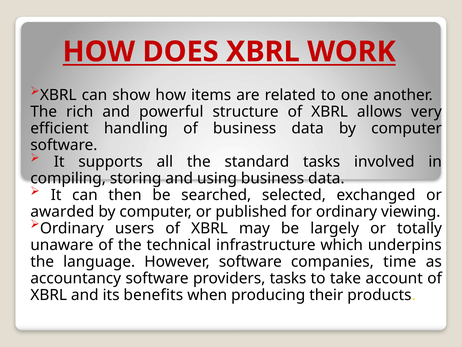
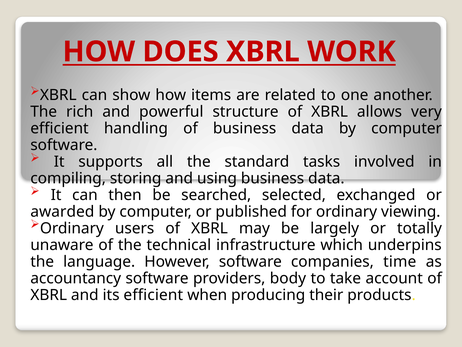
providers tasks: tasks -> body
its benefits: benefits -> efficient
